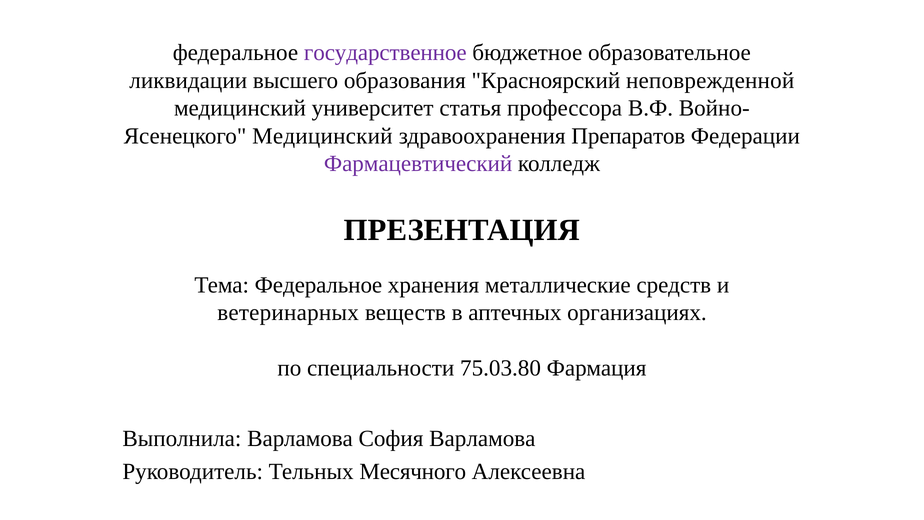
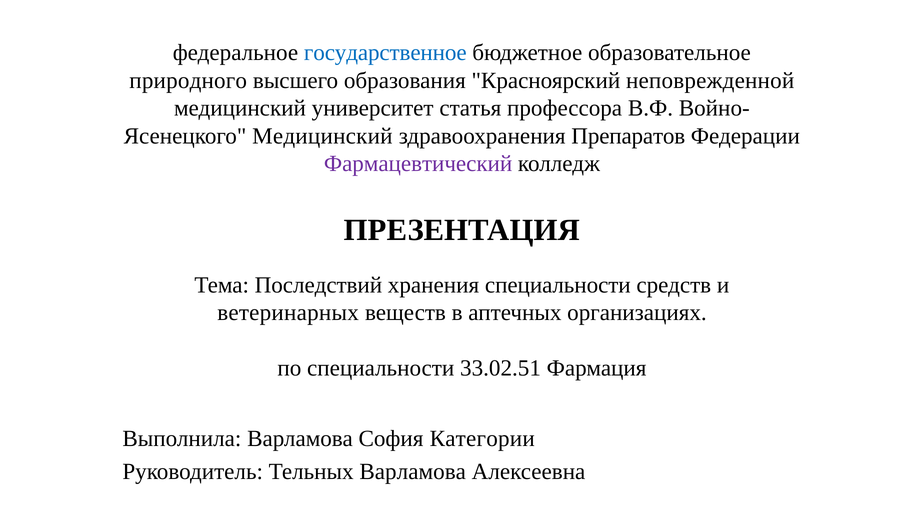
государственное colour: purple -> blue
ликвидации: ликвидации -> природного
Тема Федеральное: Федеральное -> Последствий
хранения металлические: металлические -> специальности
75.03.80: 75.03.80 -> 33.02.51
София Варламова: Варламова -> Категории
Тельных Месячного: Месячного -> Варламова
